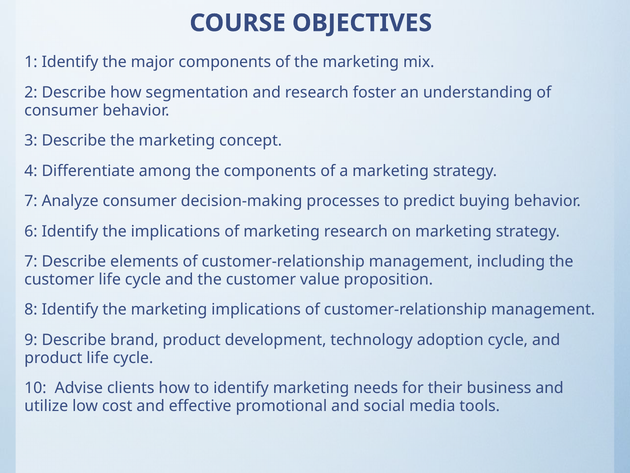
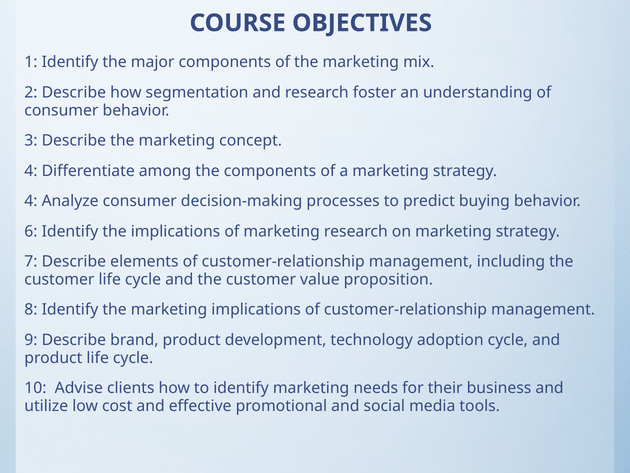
7 at (31, 201): 7 -> 4
